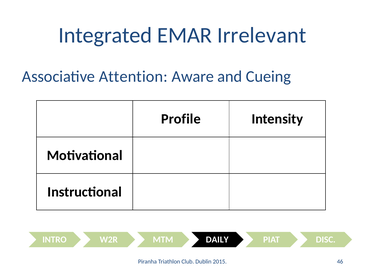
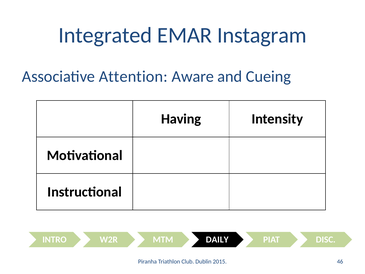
Irrelevant: Irrelevant -> Instagram
Profile: Profile -> Having
